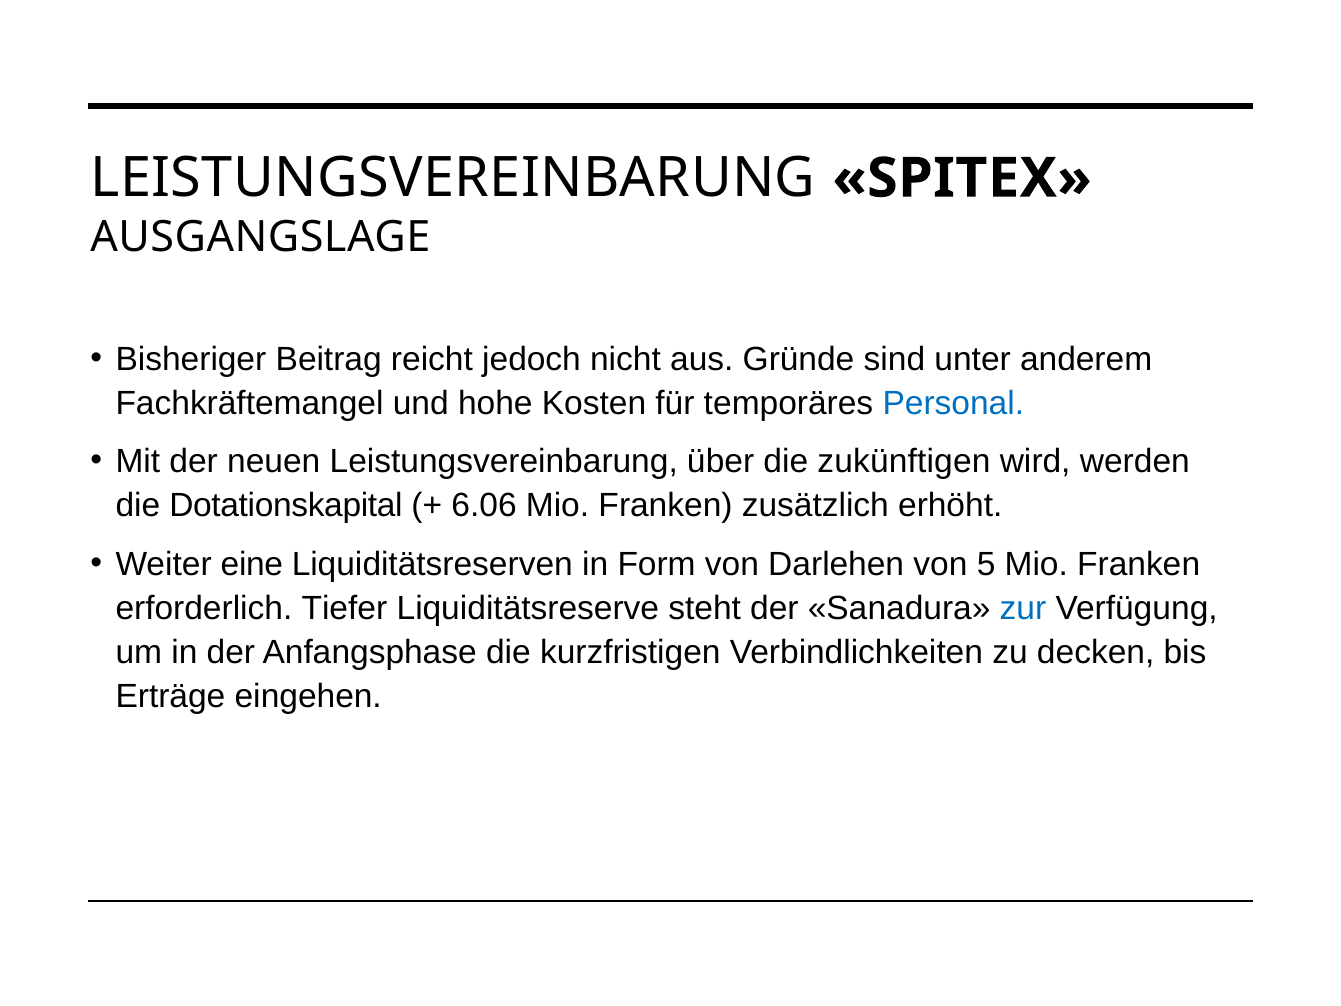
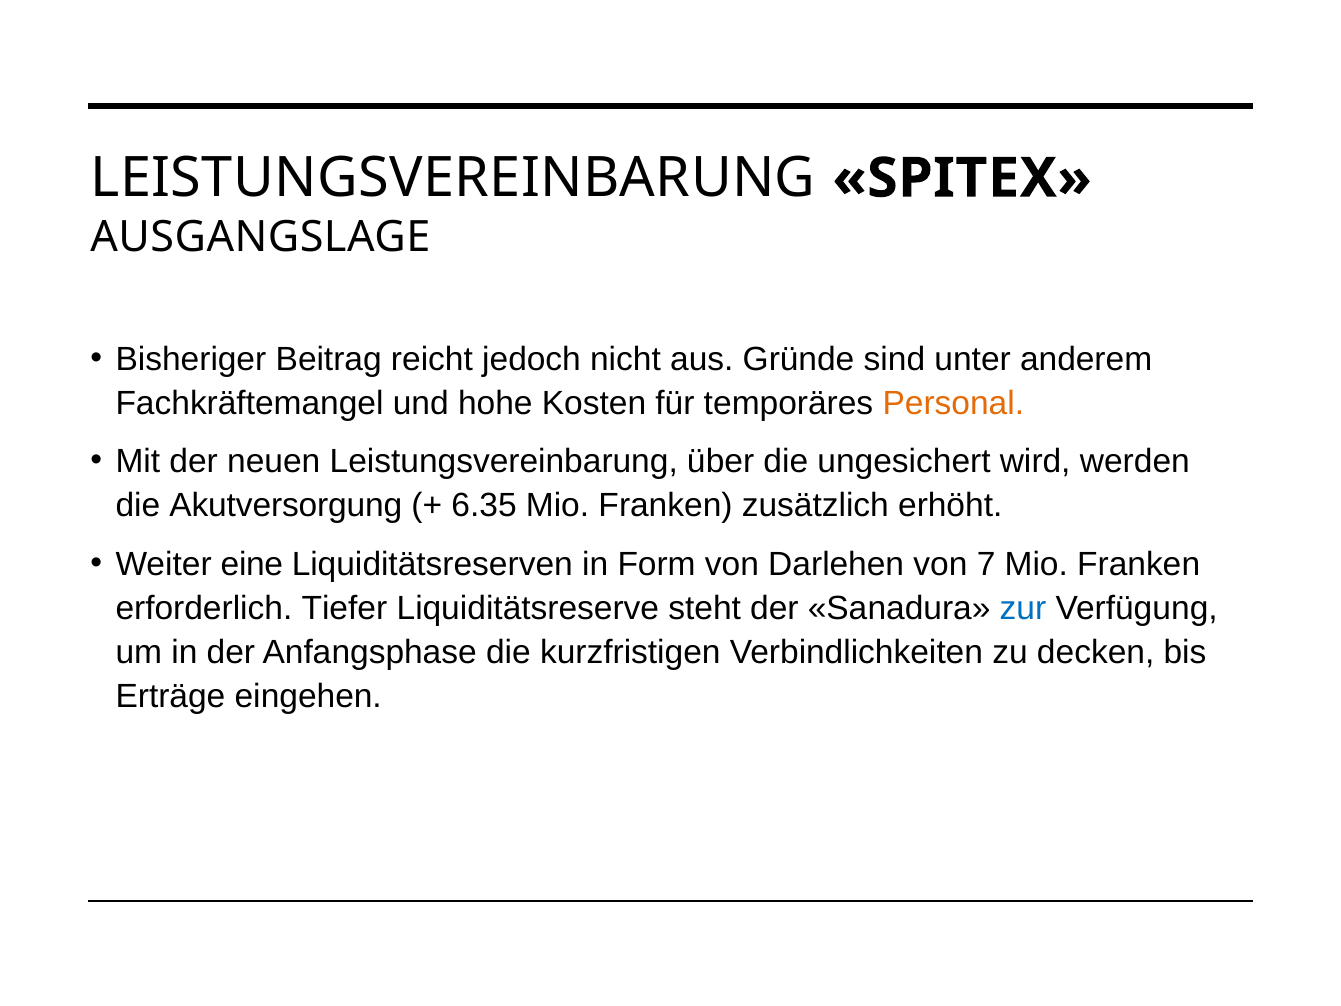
Personal colour: blue -> orange
zukünftigen: zukünftigen -> ungesichert
Dotationskapital: Dotationskapital -> Akutversorgung
6.06: 6.06 -> 6.35
5: 5 -> 7
